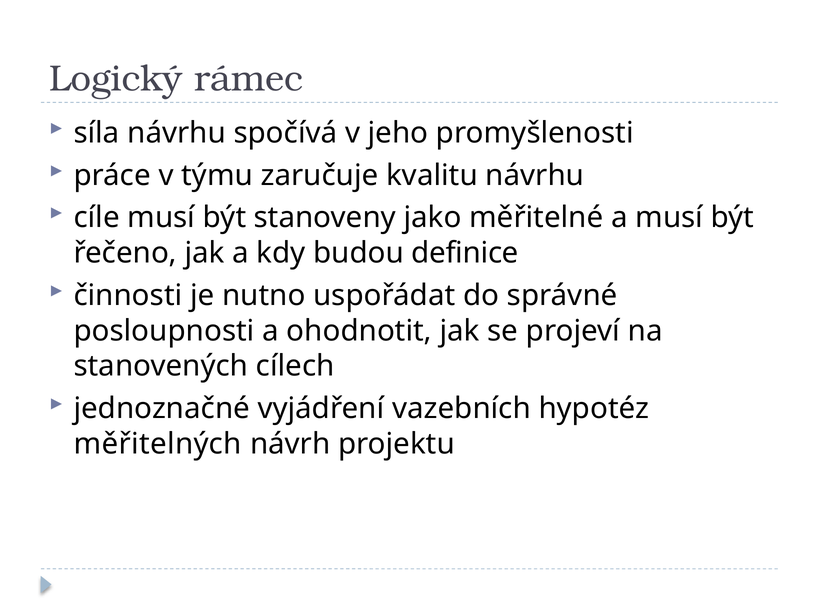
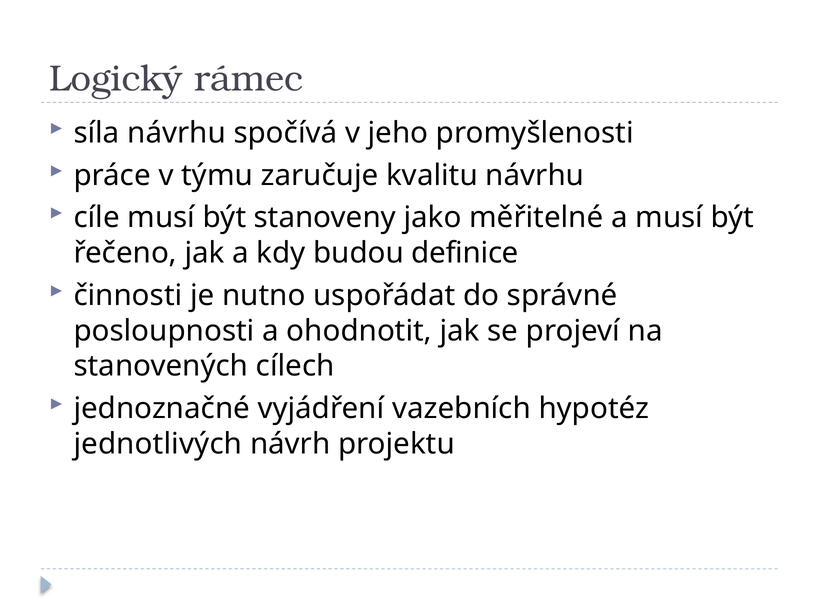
měřitelných: měřitelných -> jednotlivých
